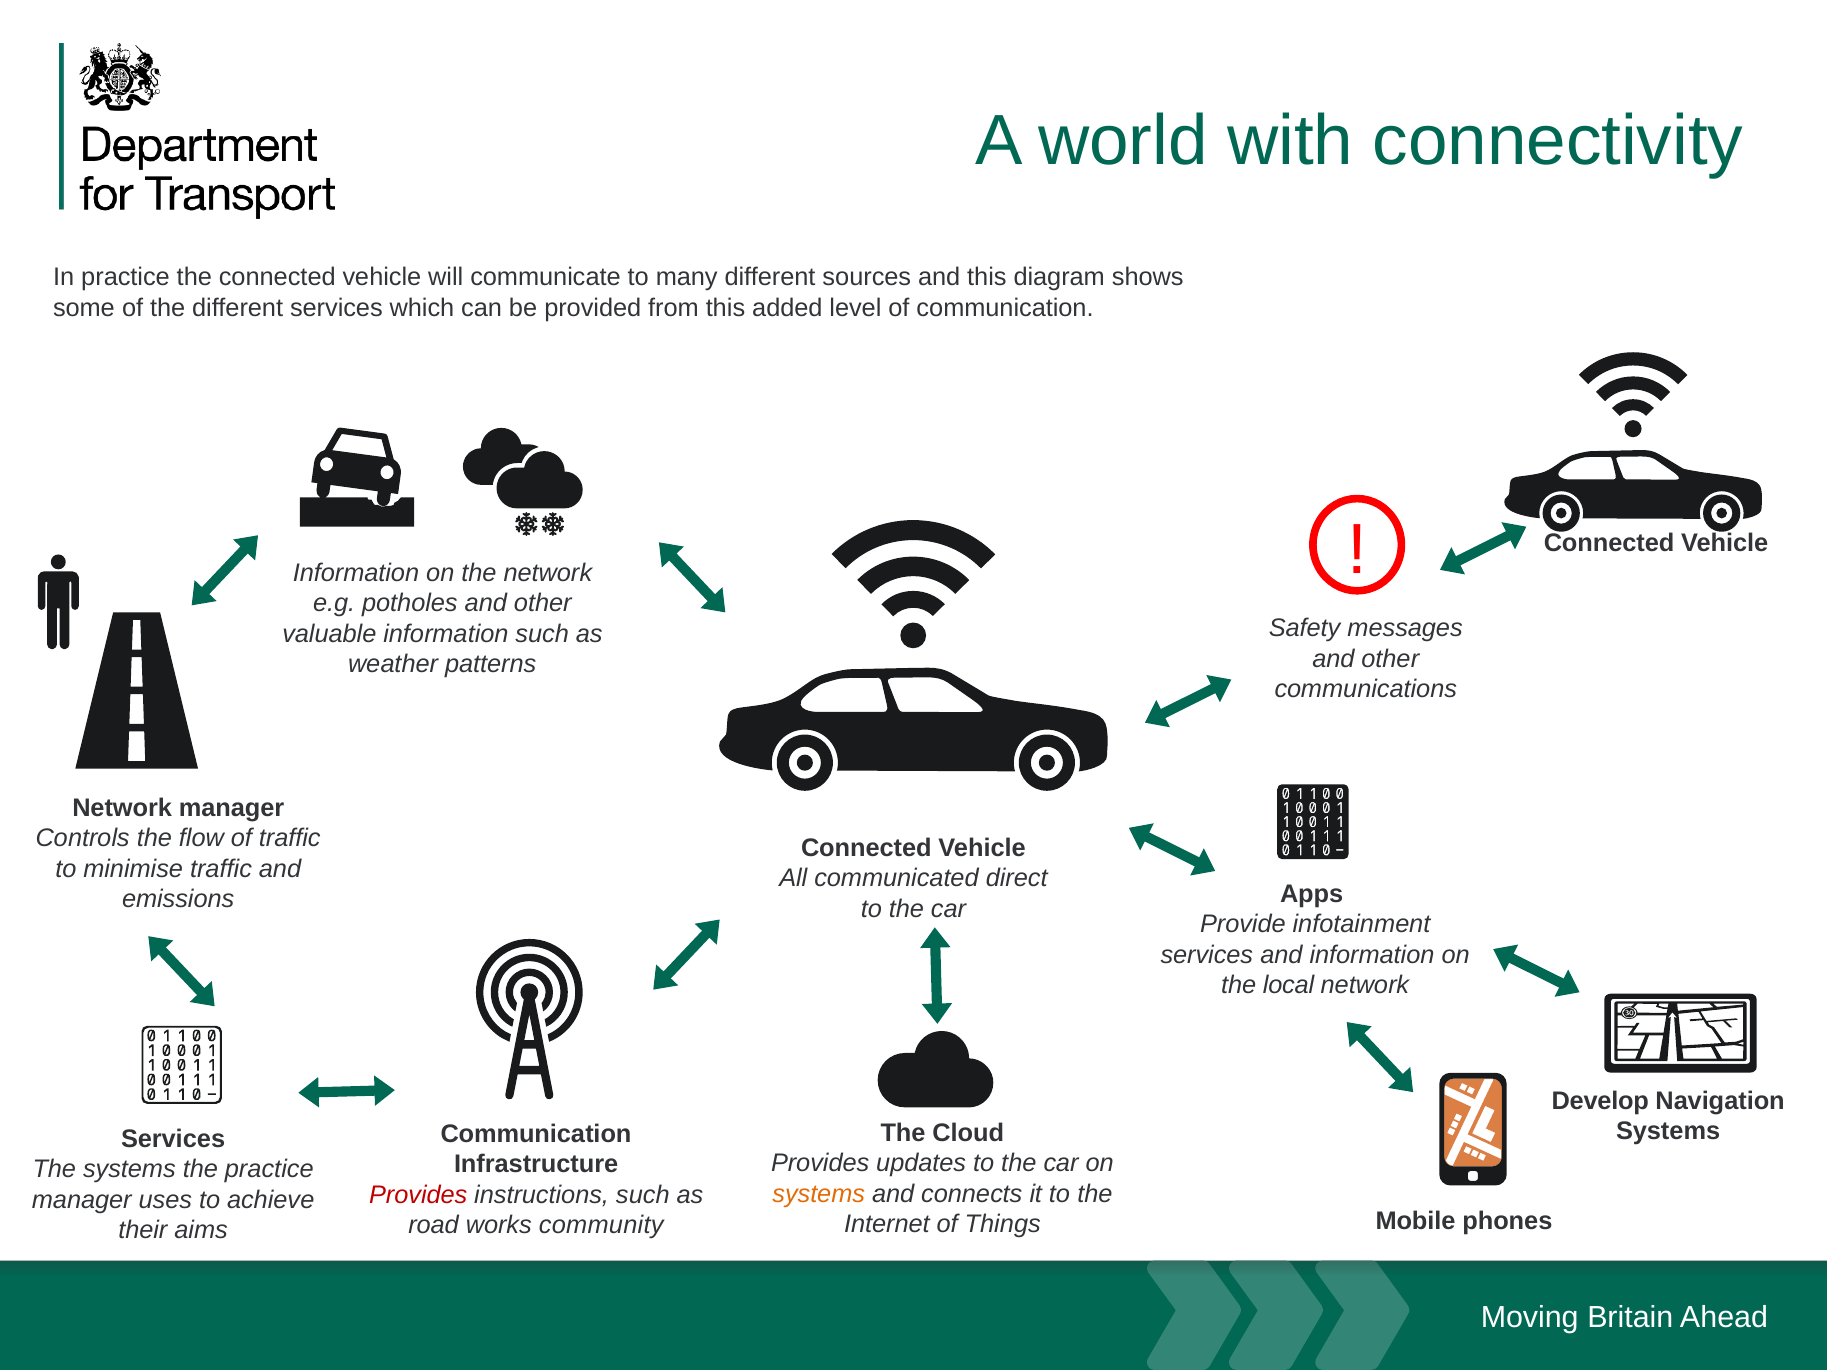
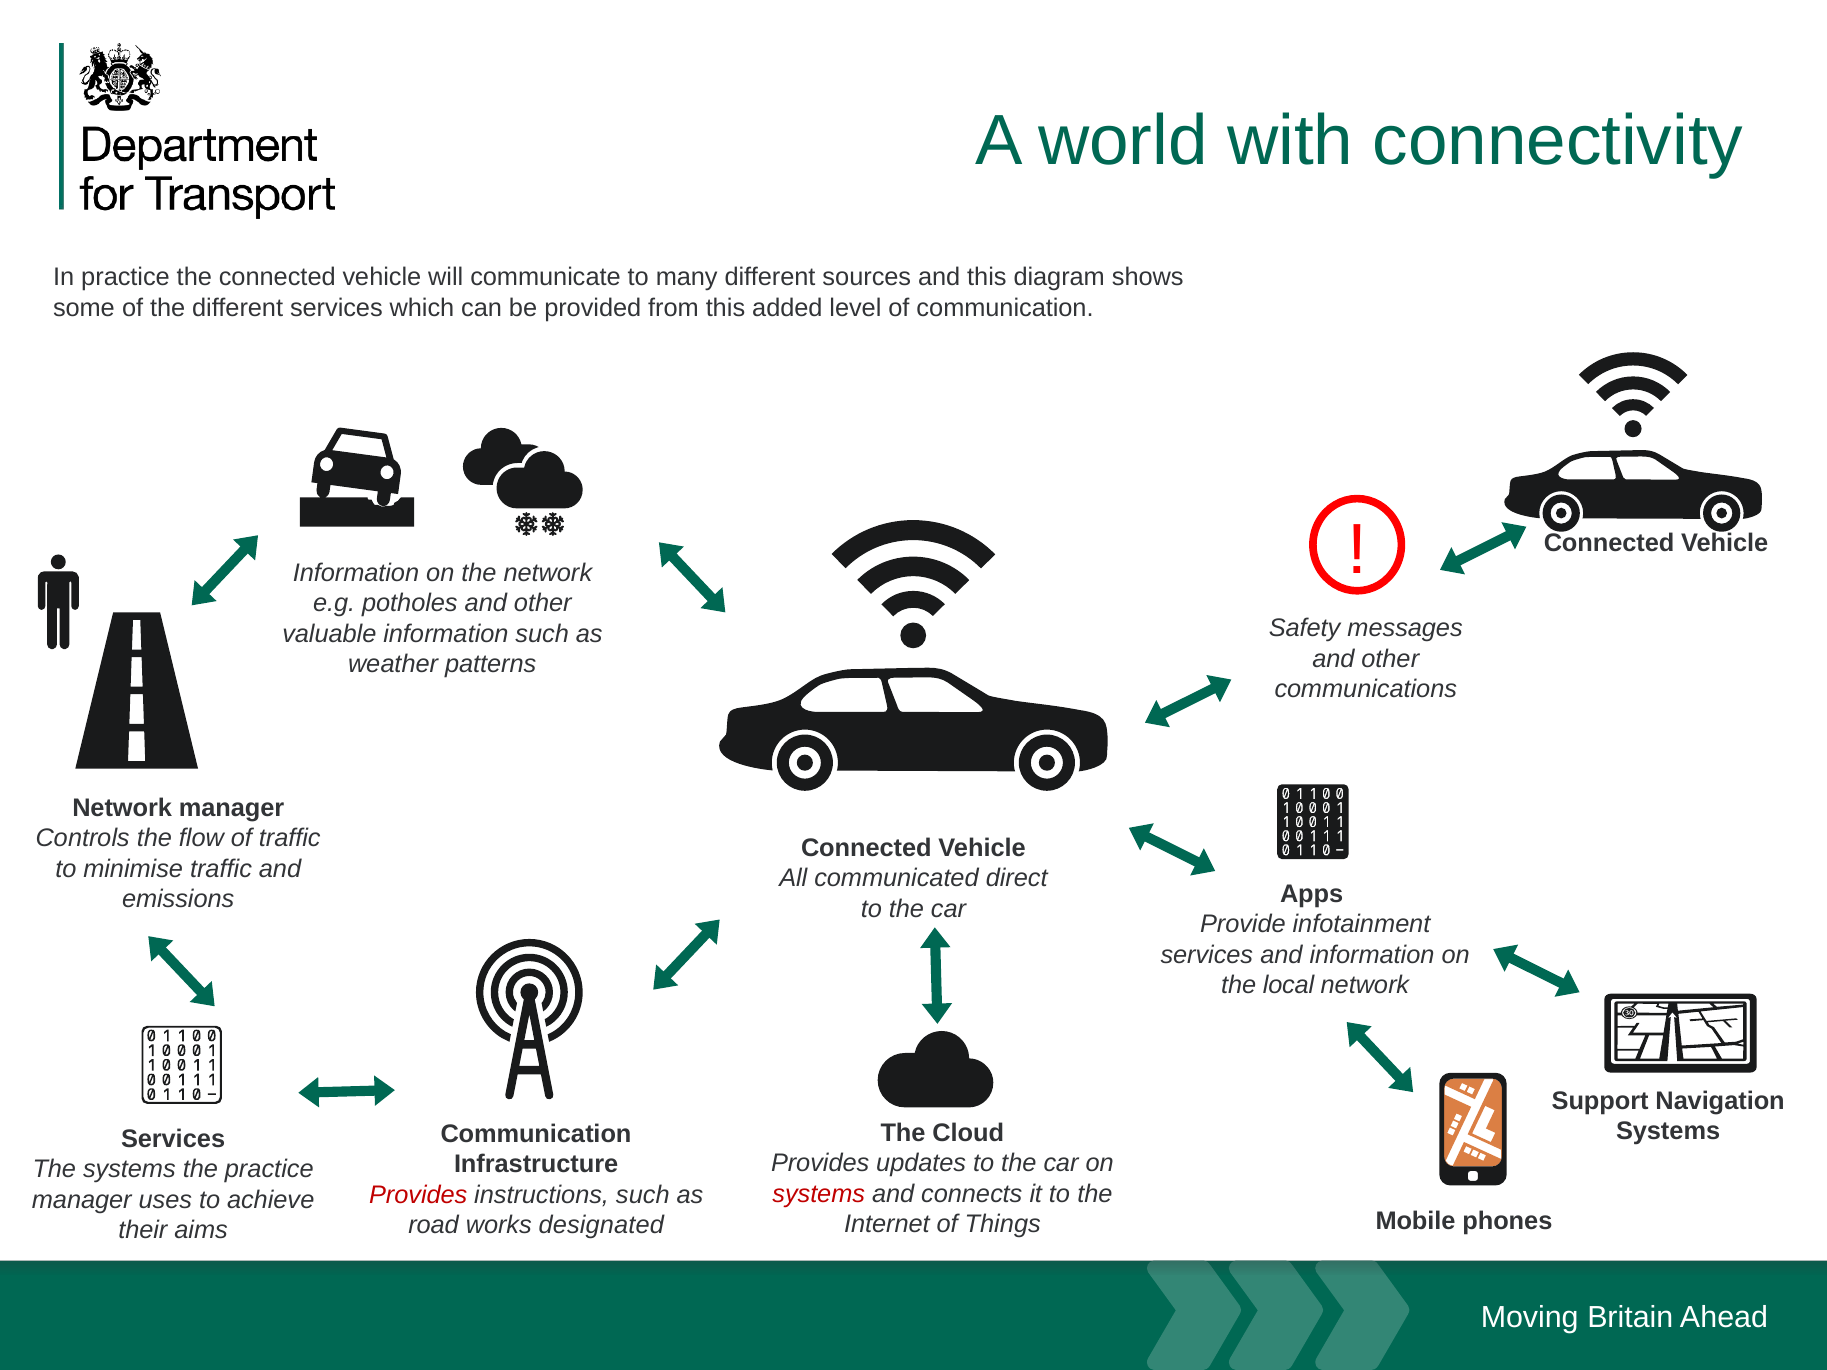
Develop: Develop -> Support
systems at (819, 1194) colour: orange -> red
community: community -> designated
